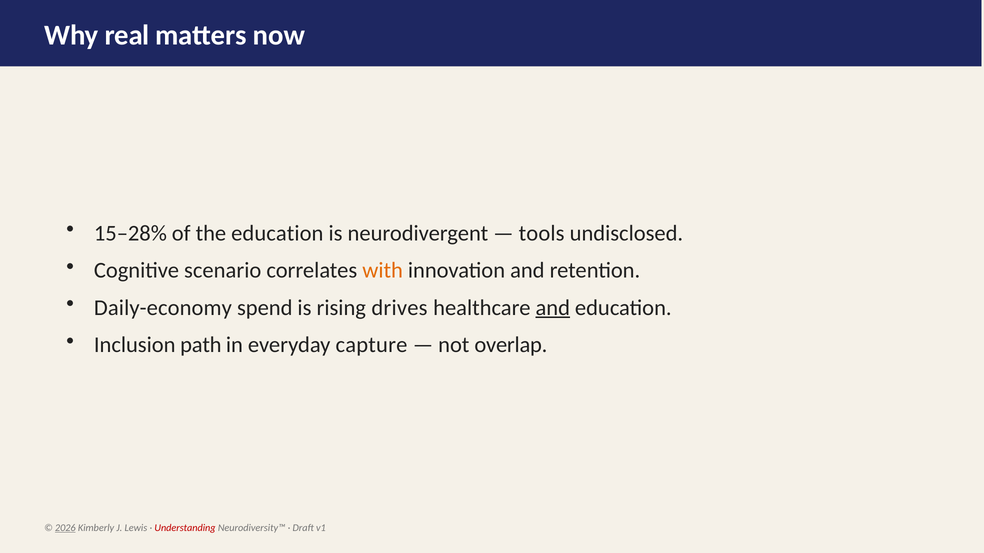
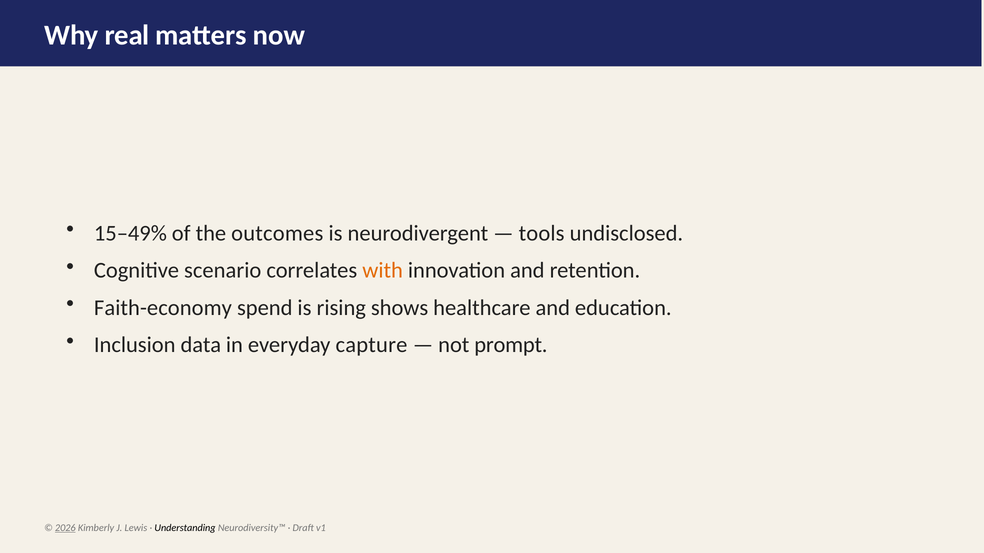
15–28%: 15–28% -> 15–49%
the education: education -> outcomes
Daily-economy: Daily-economy -> Faith-economy
drives: drives -> shows
and at (553, 308) underline: present -> none
path: path -> data
overlap: overlap -> prompt
Understanding colour: red -> black
